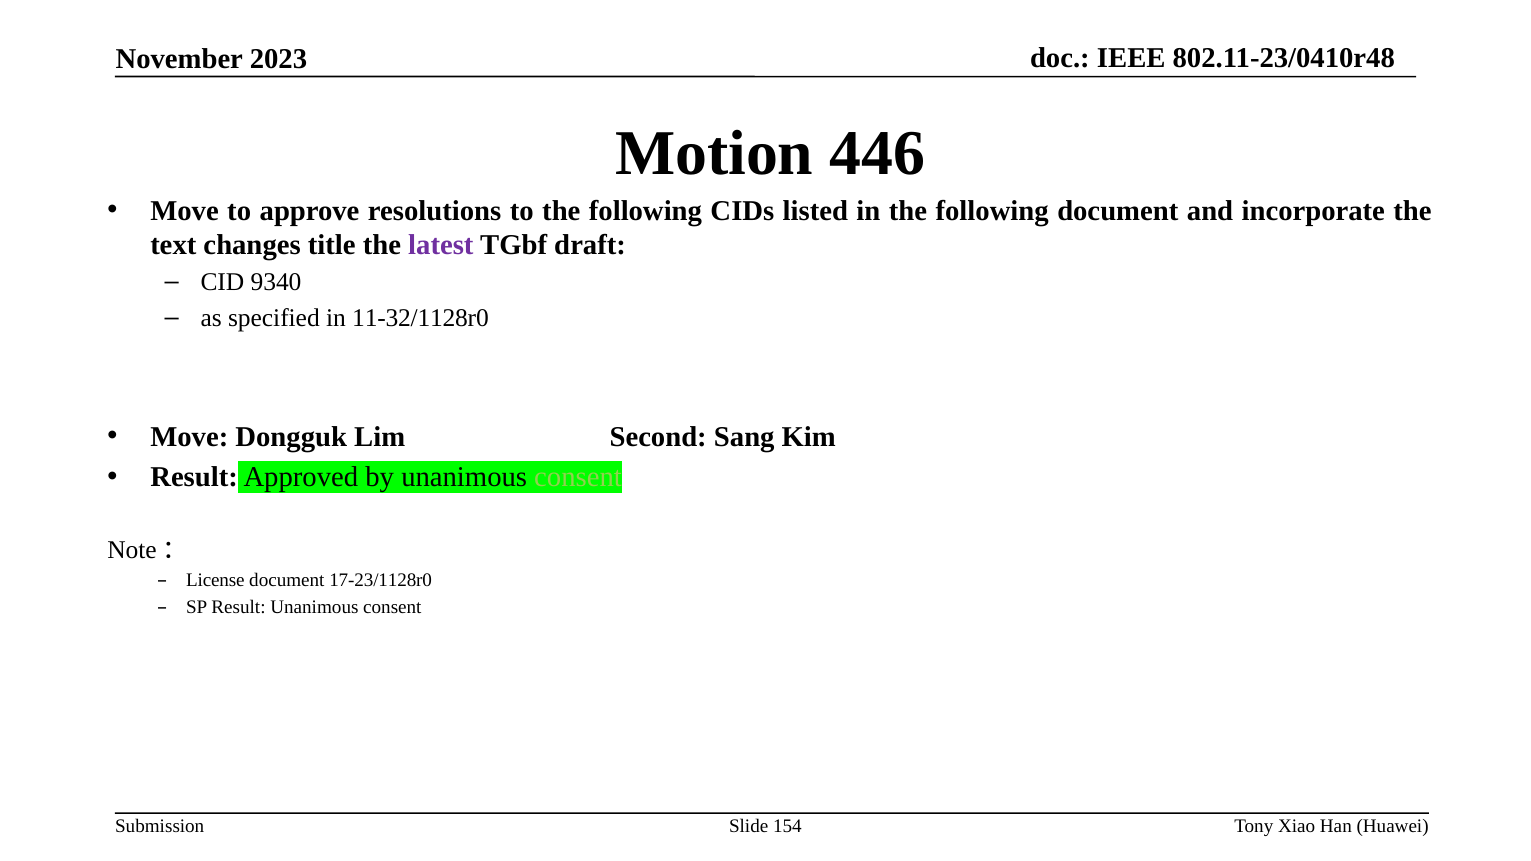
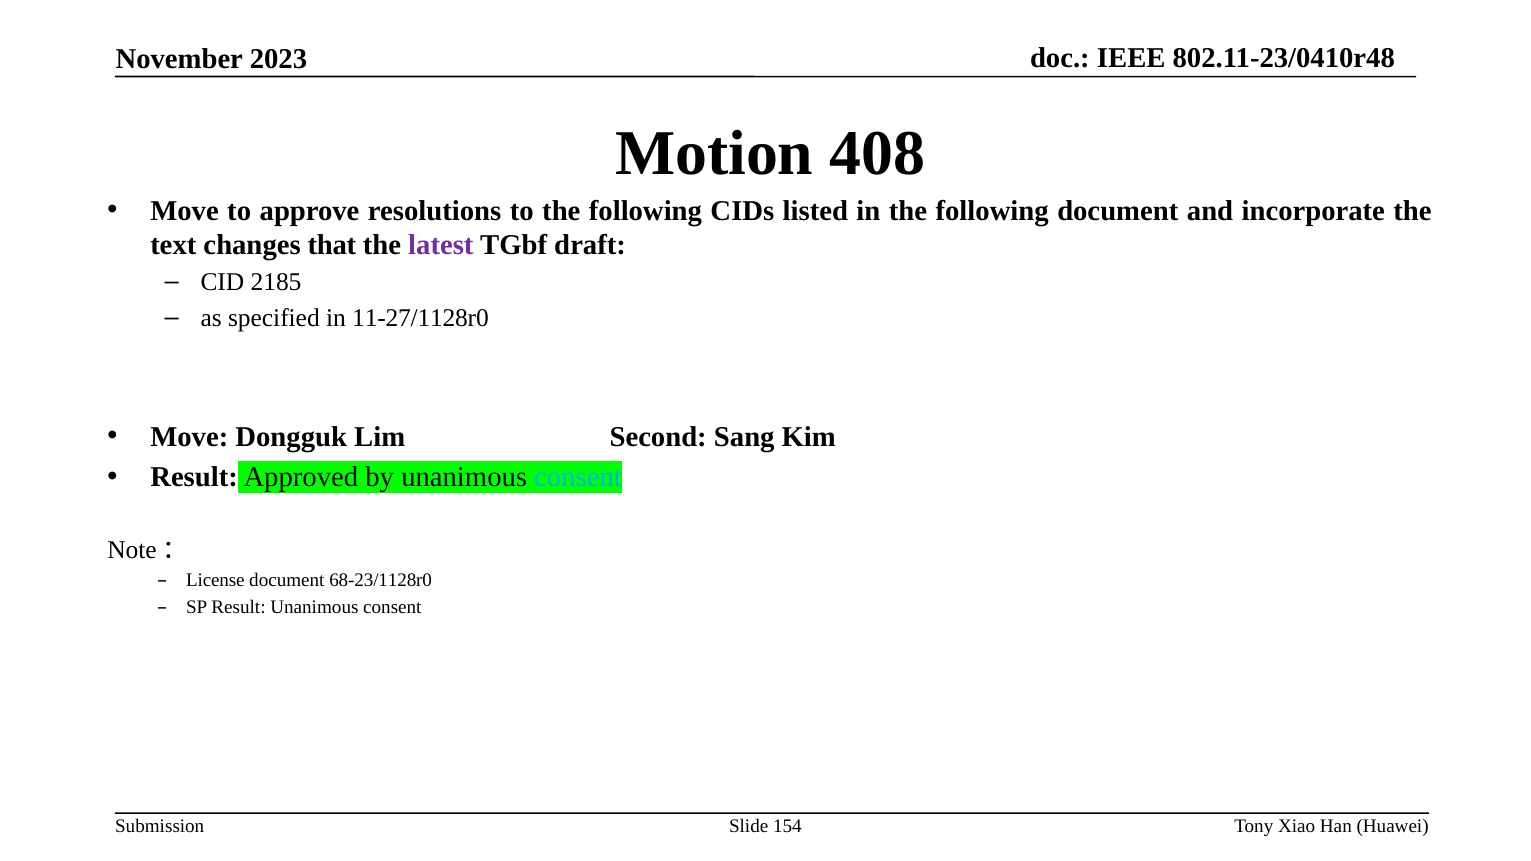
446: 446 -> 408
title: title -> that
9340: 9340 -> 2185
11-32/1128r0: 11-32/1128r0 -> 11-27/1128r0
consent at (578, 477) colour: light green -> light blue
17-23/1128r0: 17-23/1128r0 -> 68-23/1128r0
